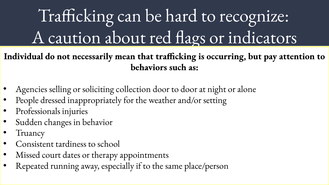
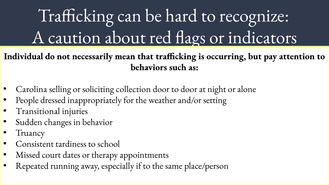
Agencies: Agencies -> Carolina
Professionals: Professionals -> Transitional
